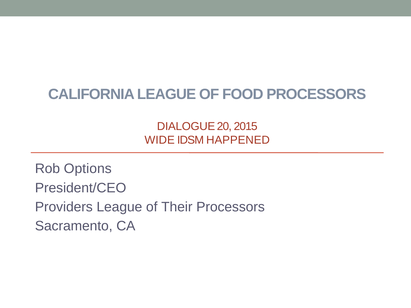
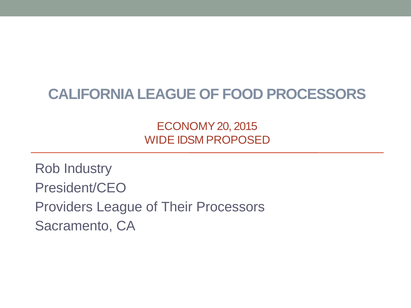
DIALOGUE: DIALOGUE -> ECONOMY
HAPPENED: HAPPENED -> PROPOSED
Options: Options -> Industry
